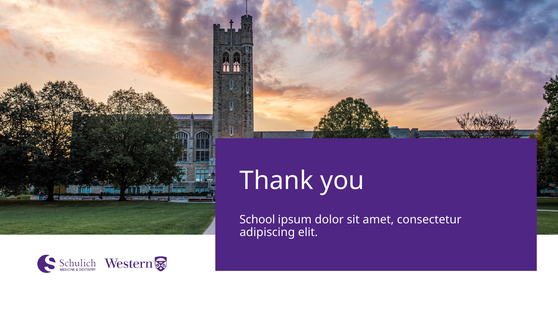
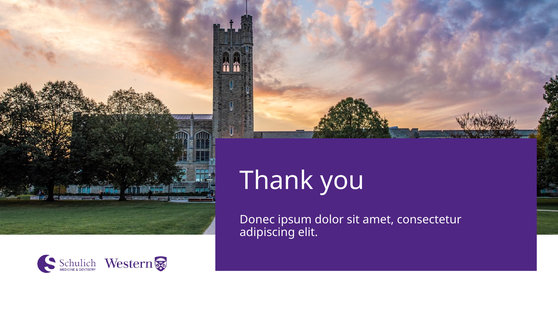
School: School -> Donec
